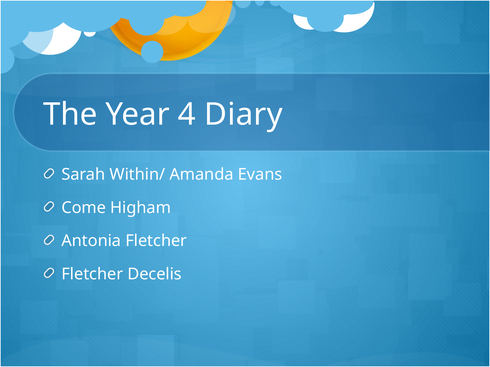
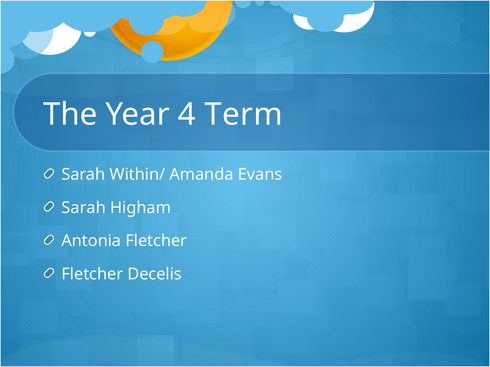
Diary: Diary -> Term
Come at (84, 208): Come -> Sarah
